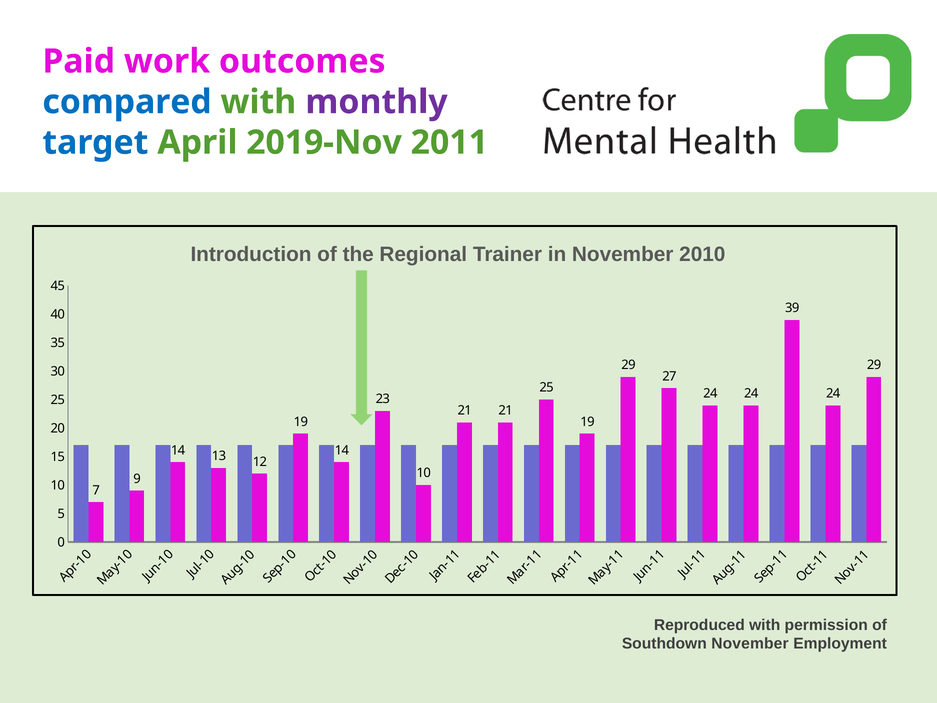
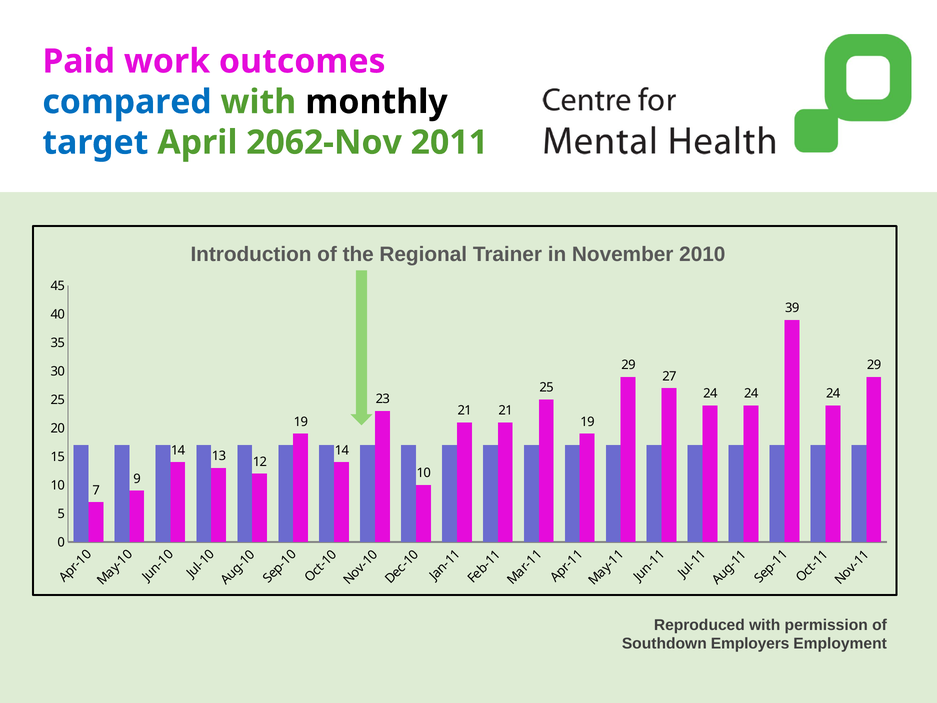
monthly colour: purple -> black
2019-Nov: 2019-Nov -> 2062-Nov
Southdown November: November -> Employers
